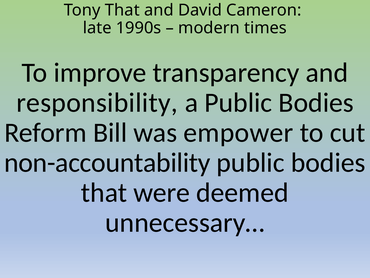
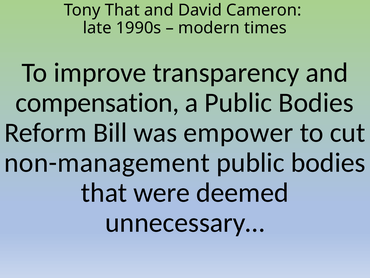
responsibility: responsibility -> compensation
non-accountability: non-accountability -> non-management
